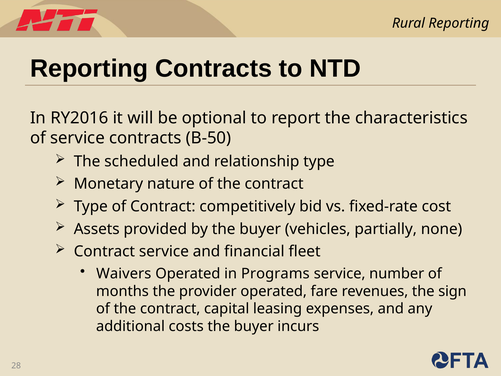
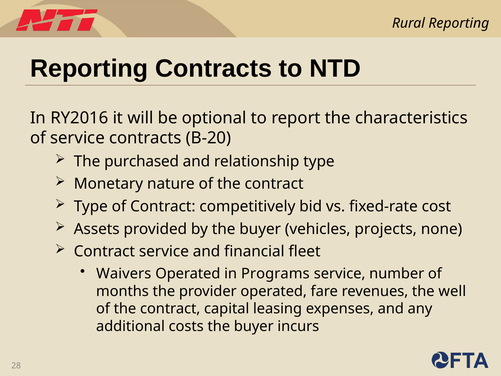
B-50: B-50 -> B-20
scheduled: scheduled -> purchased
partially: partially -> projects
sign: sign -> well
